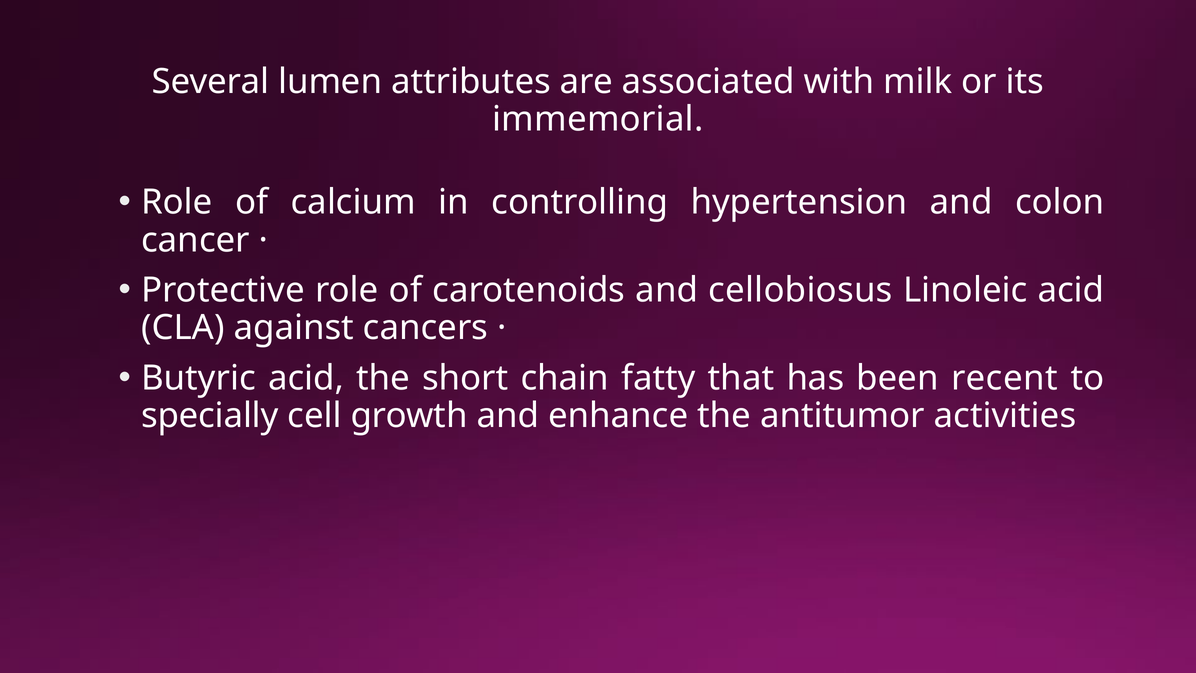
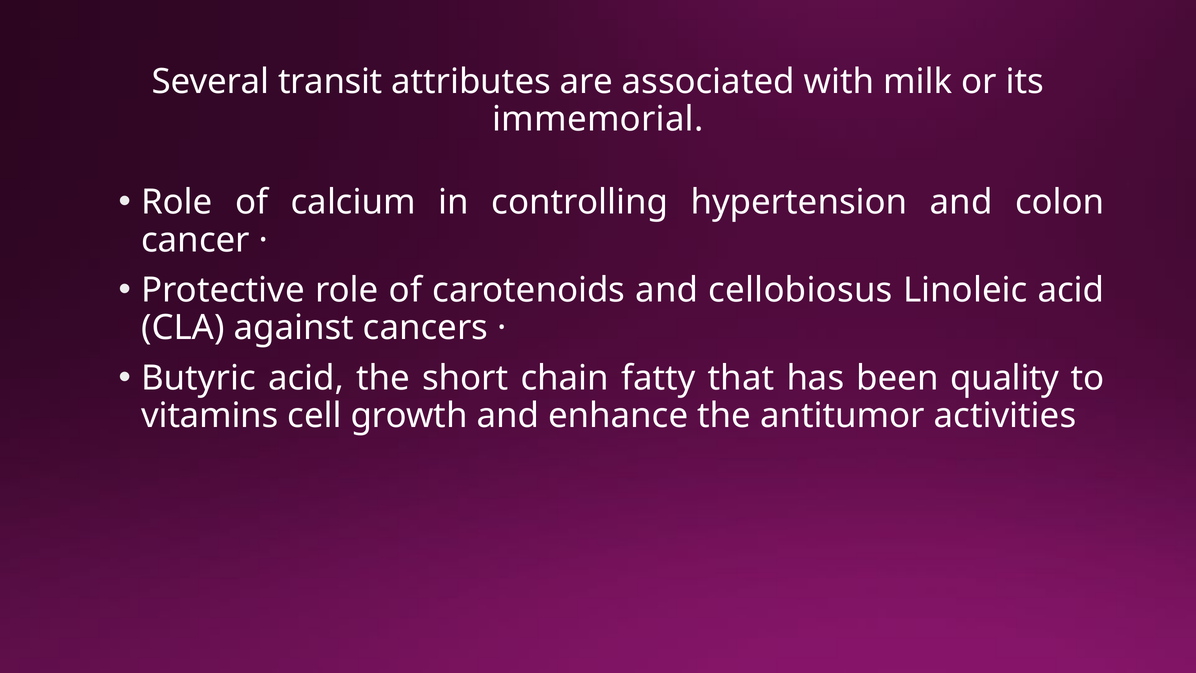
lumen: lumen -> transit
recent: recent -> quality
specially: specially -> vitamins
